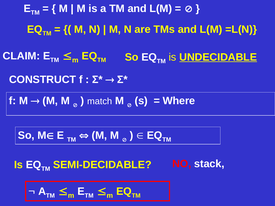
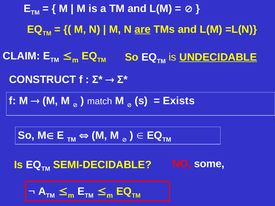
are underline: none -> present
Where: Where -> Exists
stack: stack -> some
